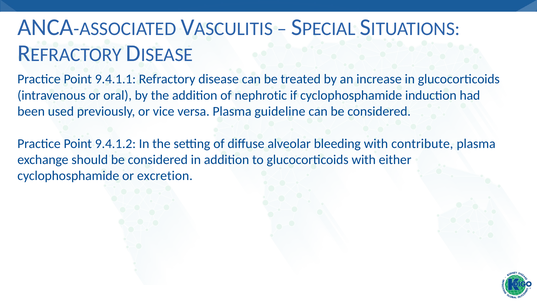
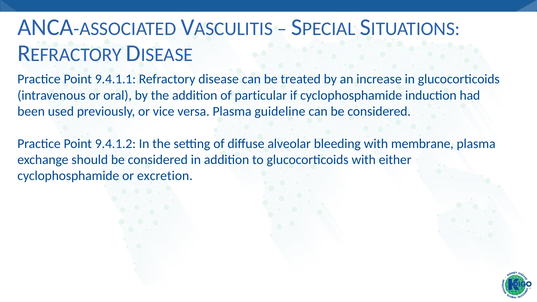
nephrotic: nephrotic -> particular
contribute: contribute -> membrane
